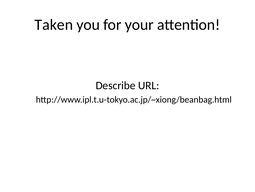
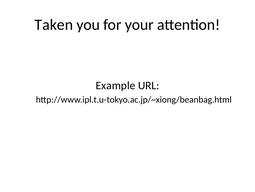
Describe: Describe -> Example
